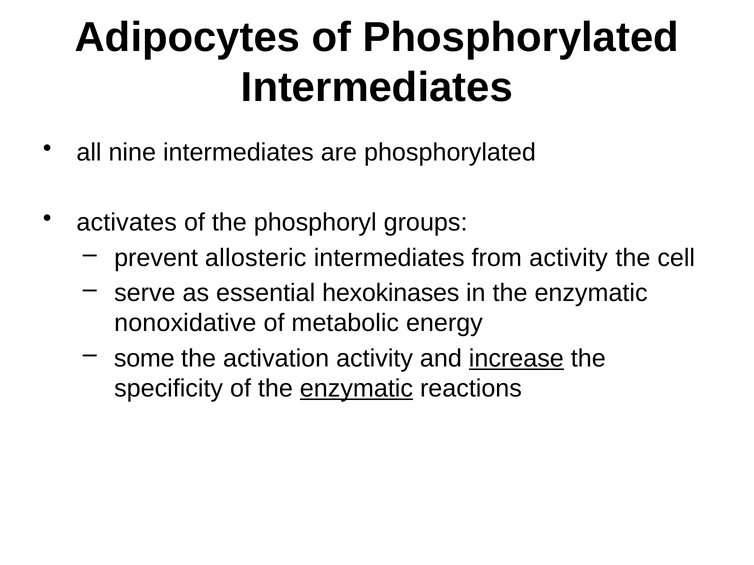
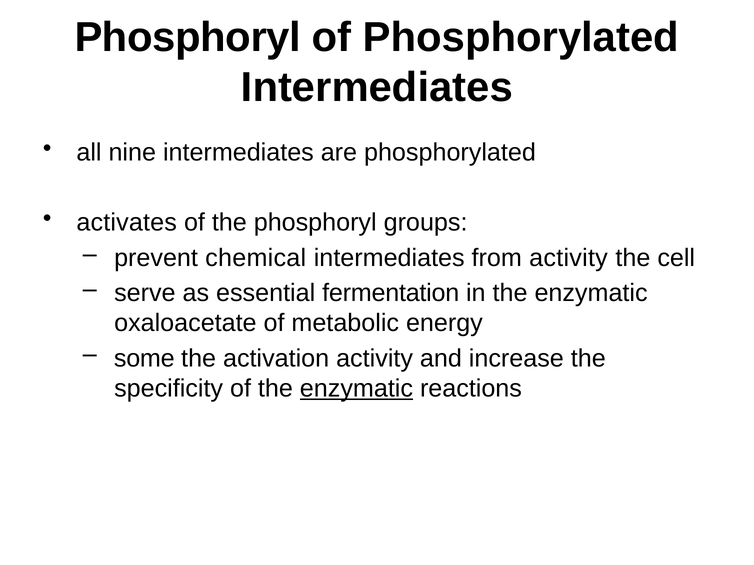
Adipocytes at (187, 37): Adipocytes -> Phosphoryl
allosteric: allosteric -> chemical
hexokinases: hexokinases -> fermentation
nonoxidative: nonoxidative -> oxaloacetate
increase underline: present -> none
